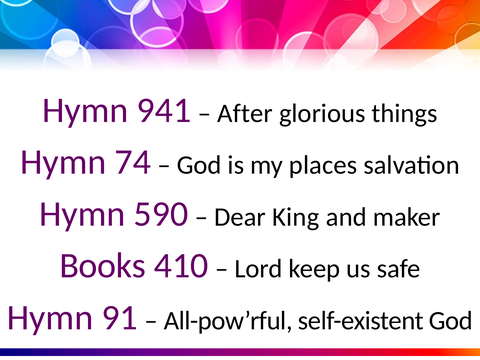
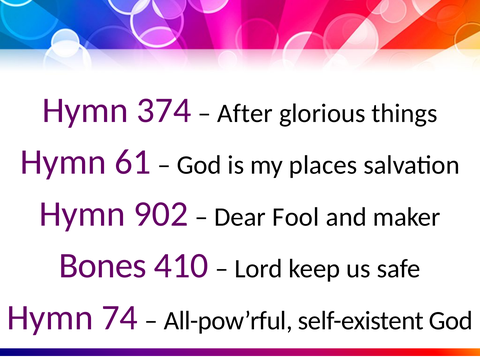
941: 941 -> 374
74: 74 -> 61
590: 590 -> 902
King: King -> Fool
Books: Books -> Bones
91: 91 -> 74
